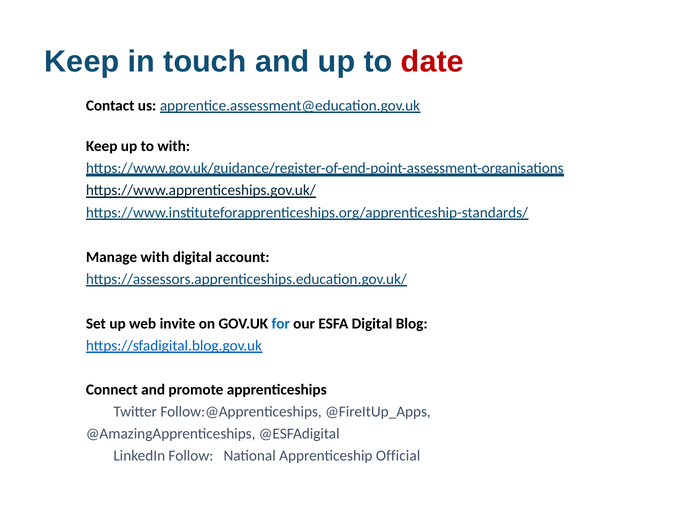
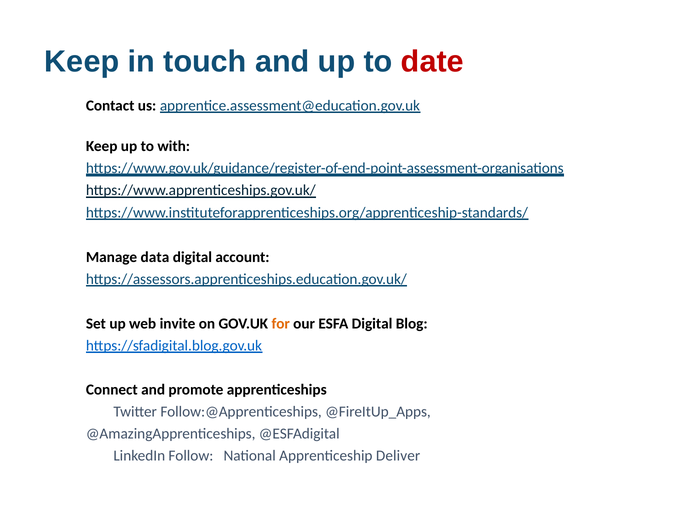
Manage with: with -> data
for colour: blue -> orange
Official: Official -> Deliver
